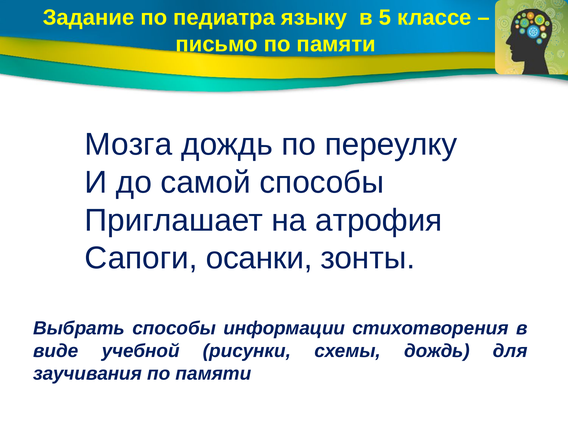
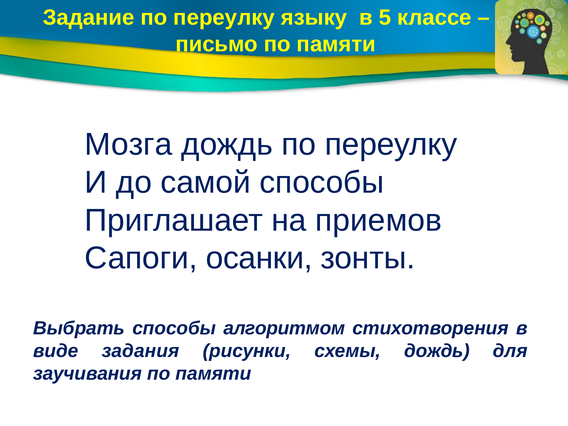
Задание по педиатра: педиатра -> переулку
атрофия: атрофия -> приемов
информации: информации -> алгоритмом
учебной: учебной -> задания
